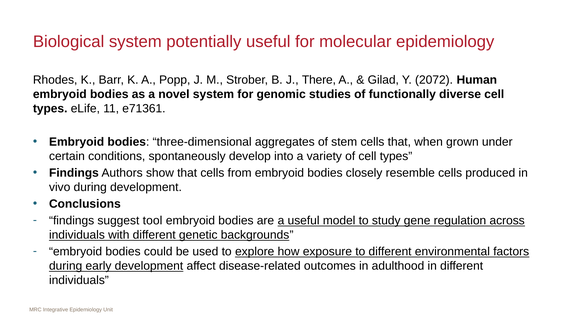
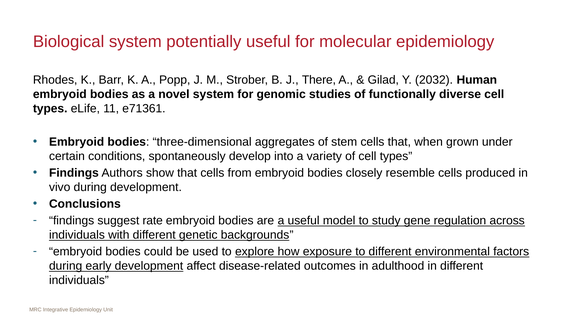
2072: 2072 -> 2032
tool: tool -> rate
